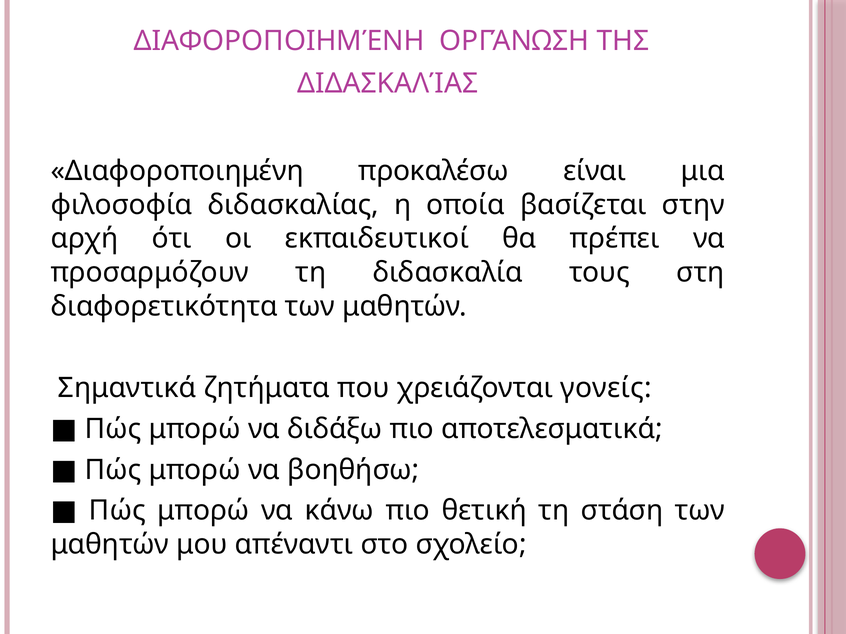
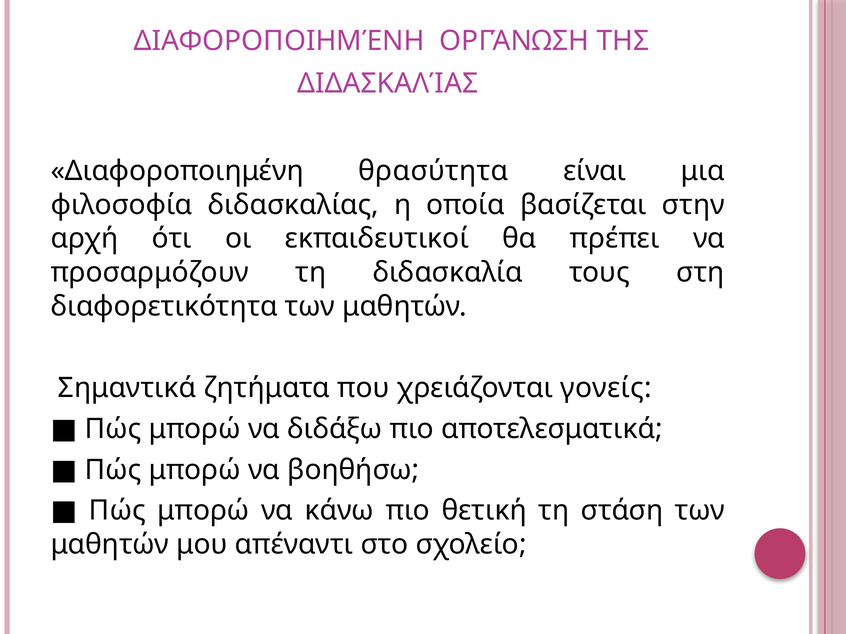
προκαλέσω: προκαλέσω -> θρασύτητα
